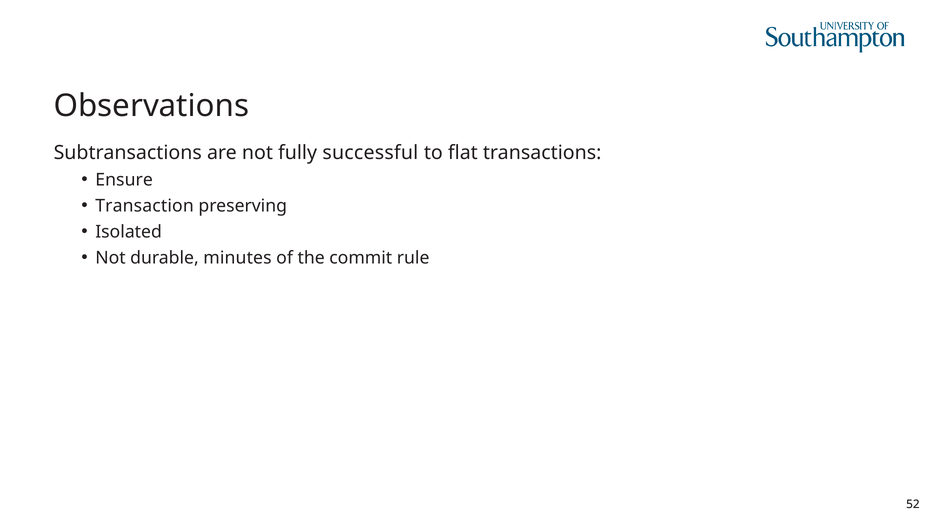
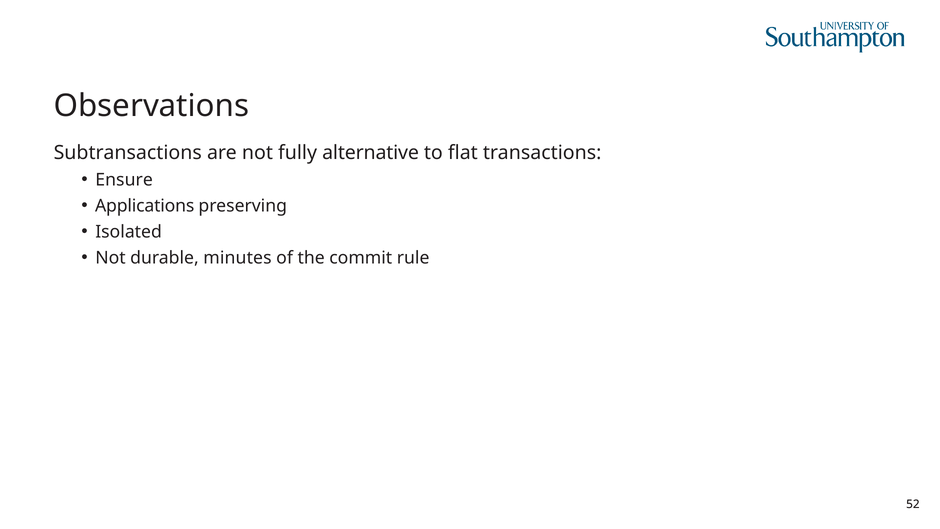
successful: successful -> alternative
Transaction: Transaction -> Applications
